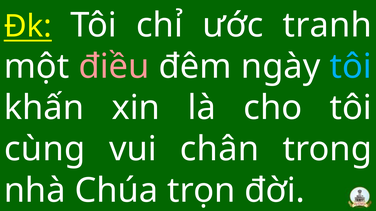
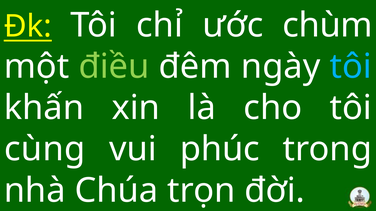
tranh: tranh -> chùm
điều colour: pink -> light green
chân: chân -> phúc
